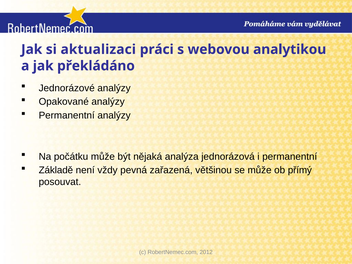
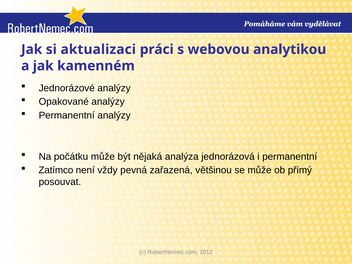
překládáno: překládáno -> kamenném
Základě: Základě -> Zatímco
